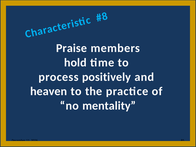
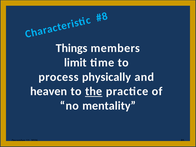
Praise: Praise -> Things
hold: hold -> limit
positively: positively -> physically
the underline: none -> present
